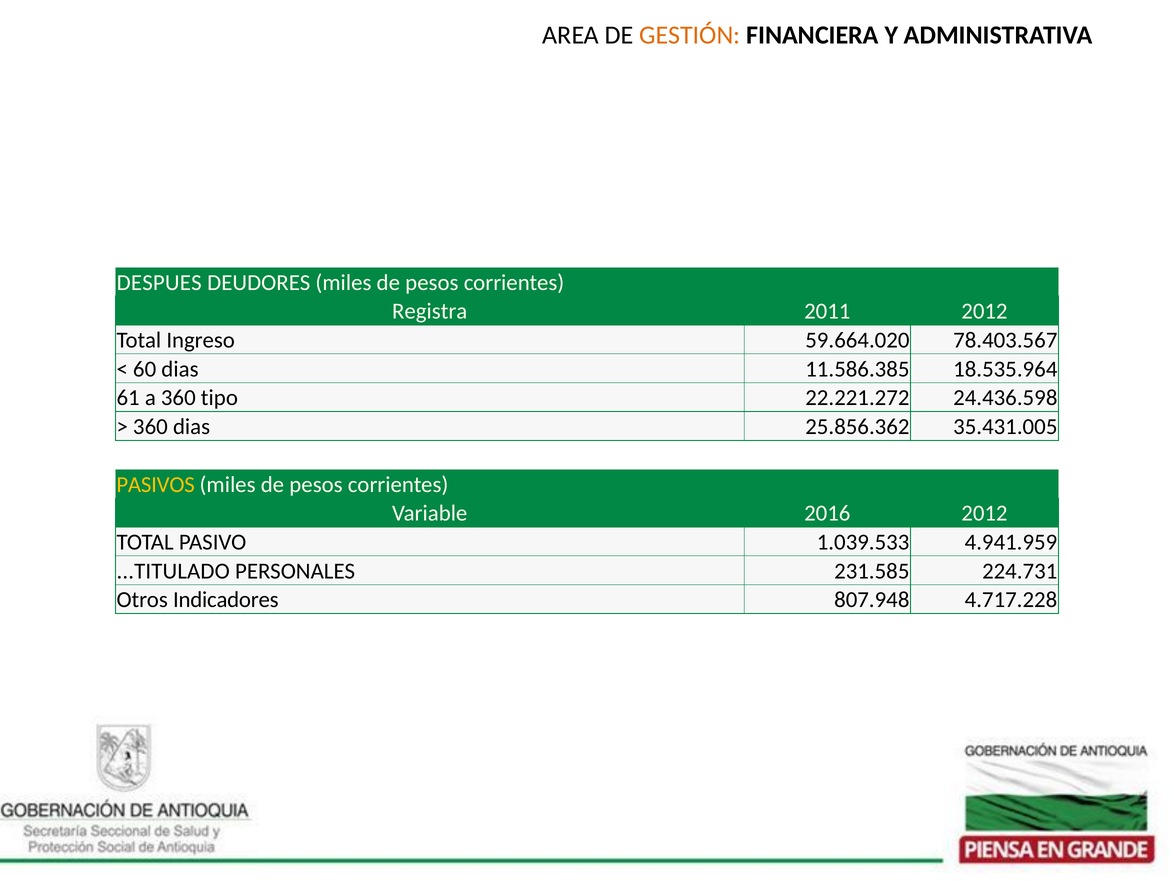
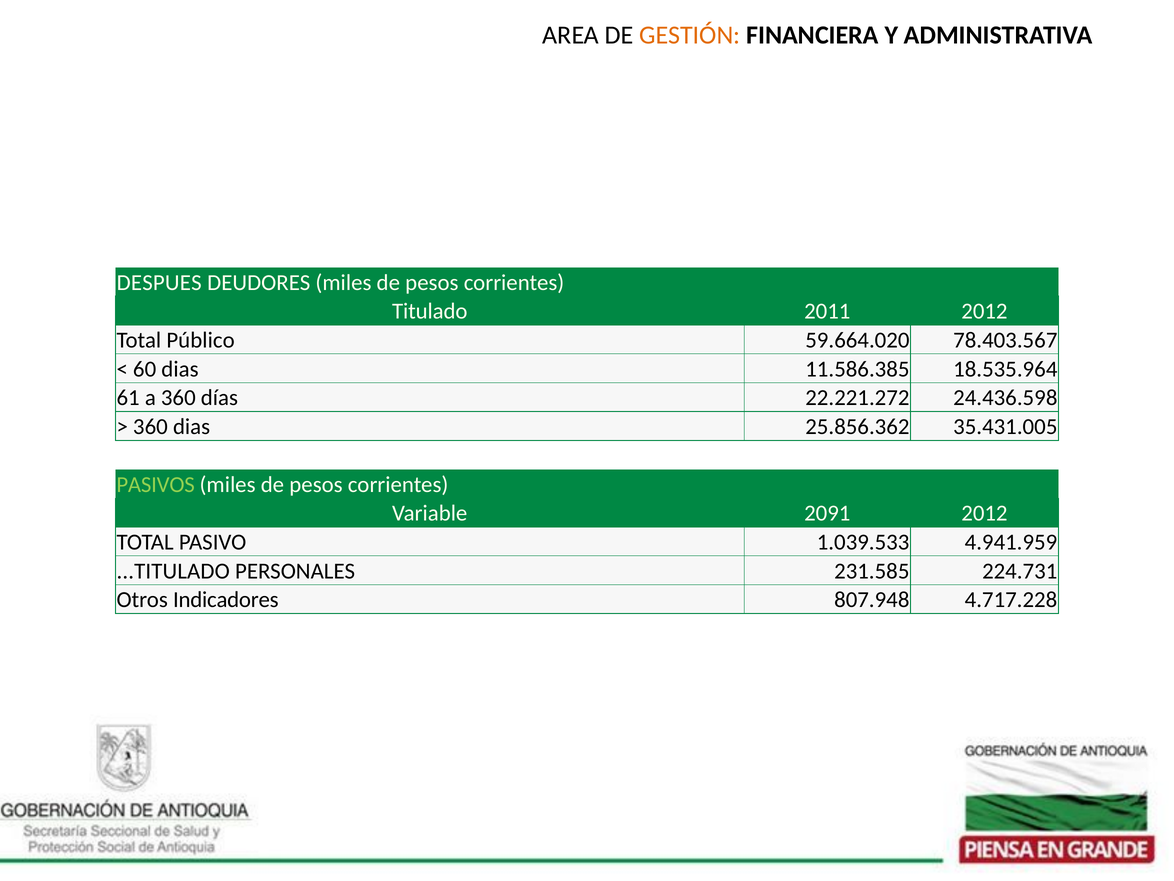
Registra: Registra -> Titulado
Ingreso: Ingreso -> Público
tipo: tipo -> días
PASIVOS colour: yellow -> light green
2016: 2016 -> 2091
